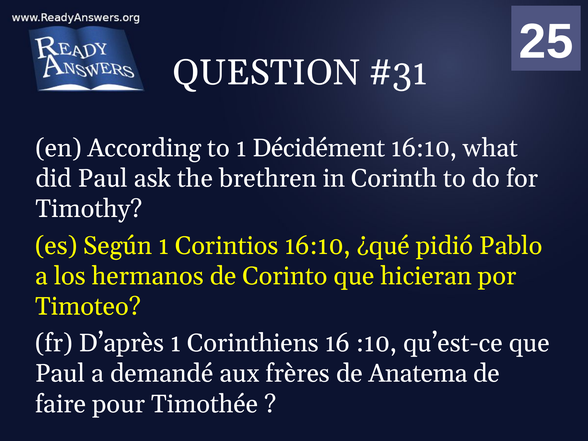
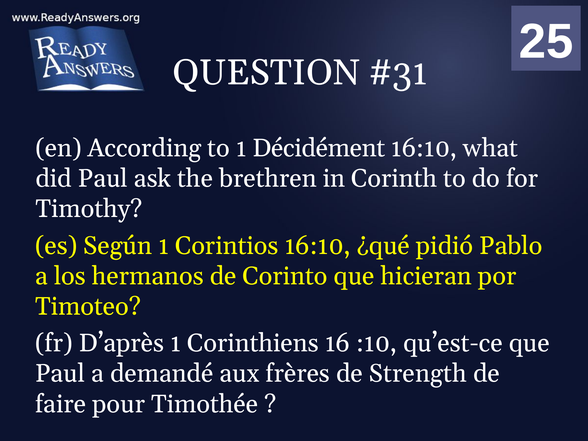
Anatema: Anatema -> Strength
